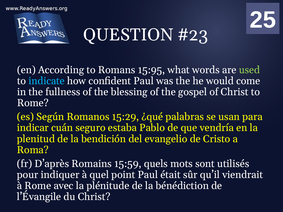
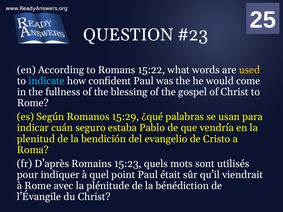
15:95: 15:95 -> 15:22
used colour: light green -> yellow
15:59: 15:59 -> 15:23
